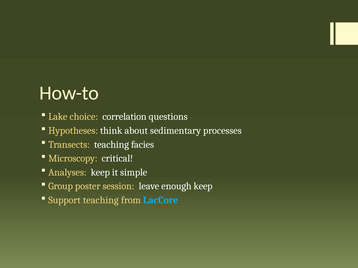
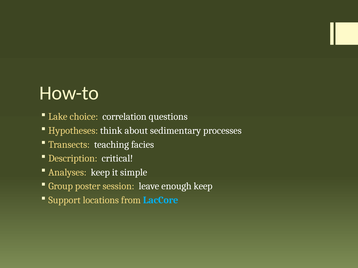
Microscopy: Microscopy -> Description
Support teaching: teaching -> locations
